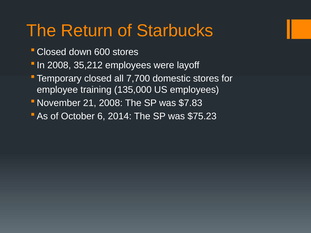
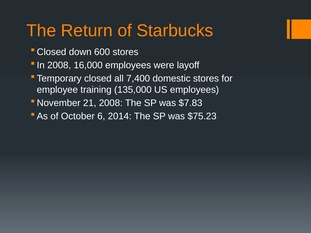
35,212: 35,212 -> 16,000
7,700: 7,700 -> 7,400
